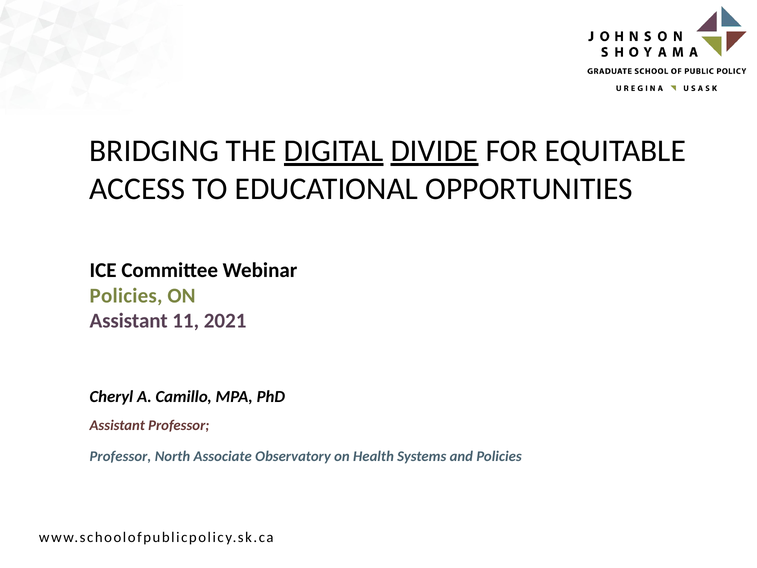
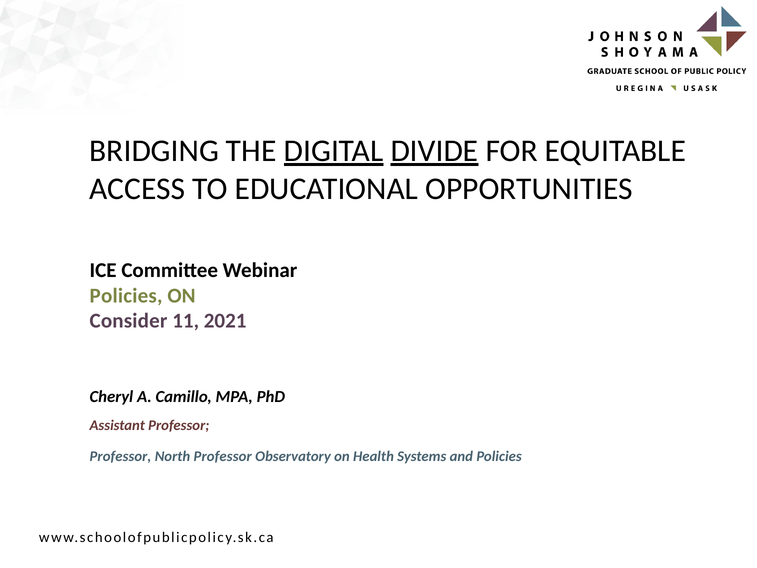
Assistant at (129, 321): Assistant -> Consider
North Associate: Associate -> Professor
